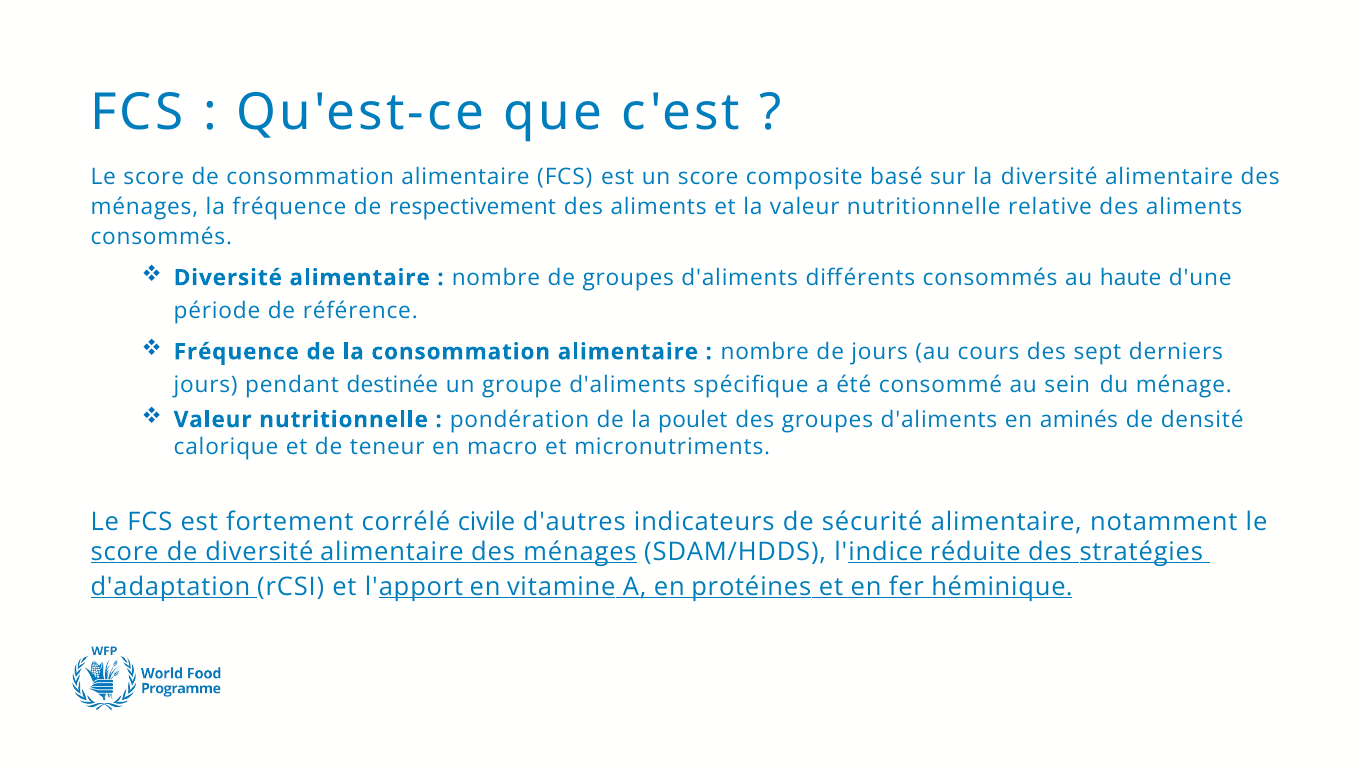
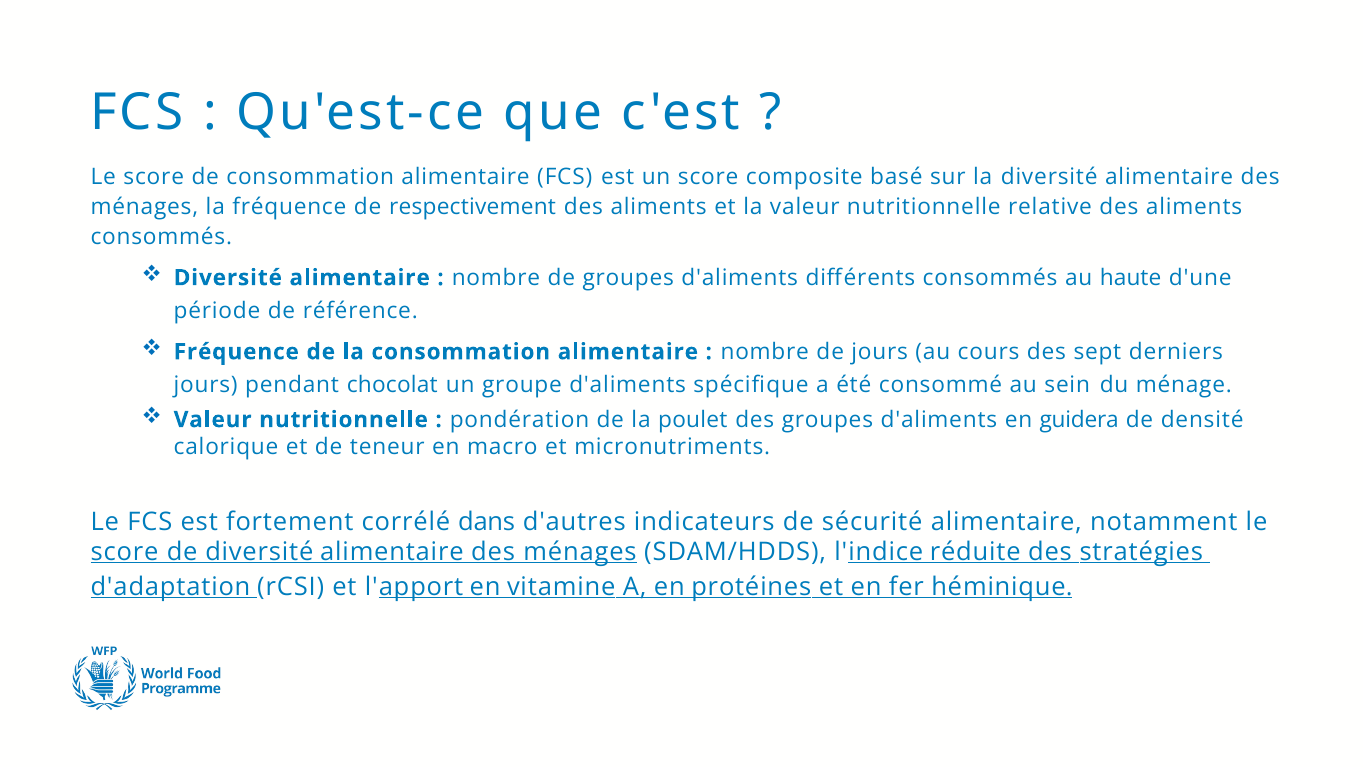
destinée: destinée -> chocolat
aminés: aminés -> guidera
civile: civile -> dans
